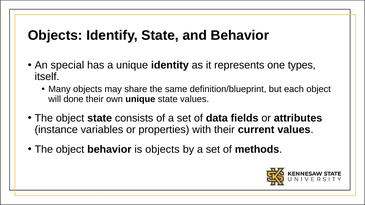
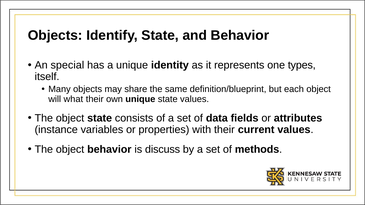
done: done -> what
is objects: objects -> discuss
